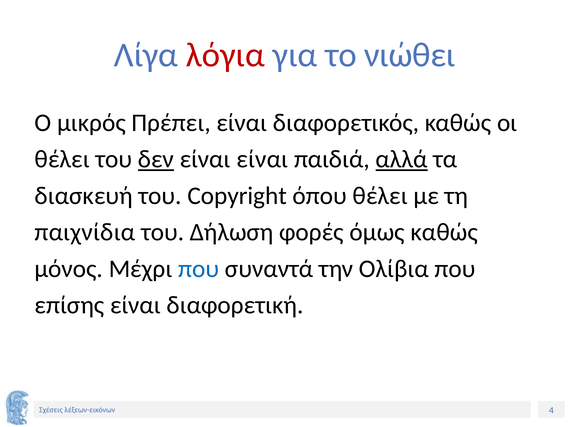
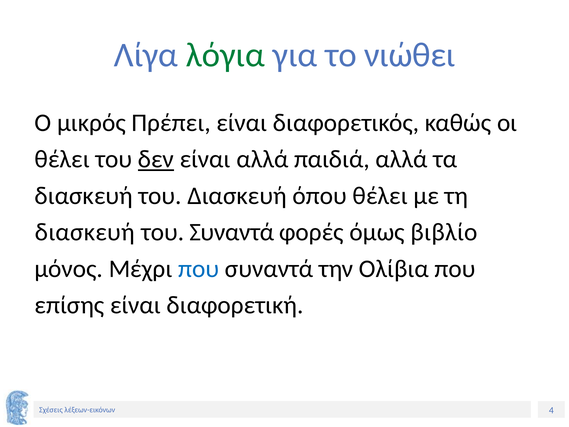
λόγια colour: red -> green
είναι είναι: είναι -> αλλά
αλλά at (402, 159) underline: present -> none
του Copyright: Copyright -> Διασκευή
παιχνίδια at (85, 232): παιχνίδια -> διασκευή
του Δήλωση: Δήλωση -> Συναντά
όμως καθώς: καθώς -> βιβλίο
